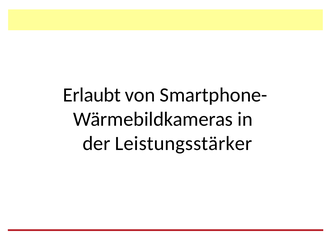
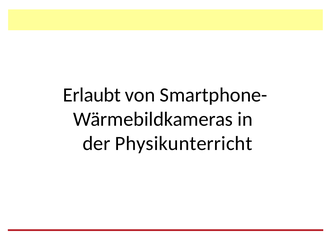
Leistungsstärker: Leistungsstärker -> Physikunterricht
